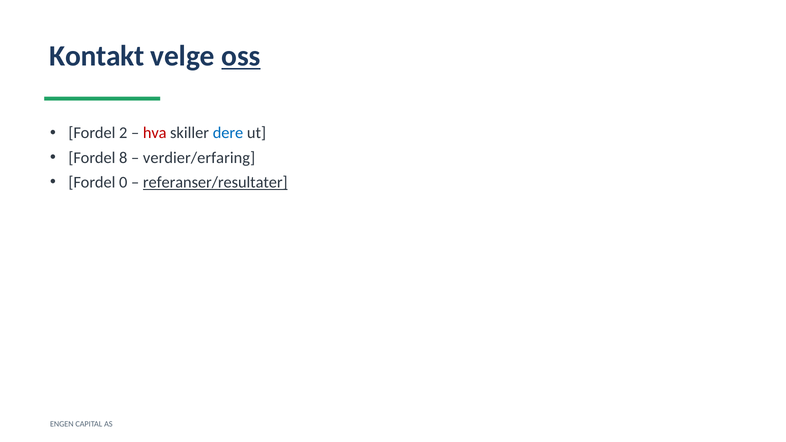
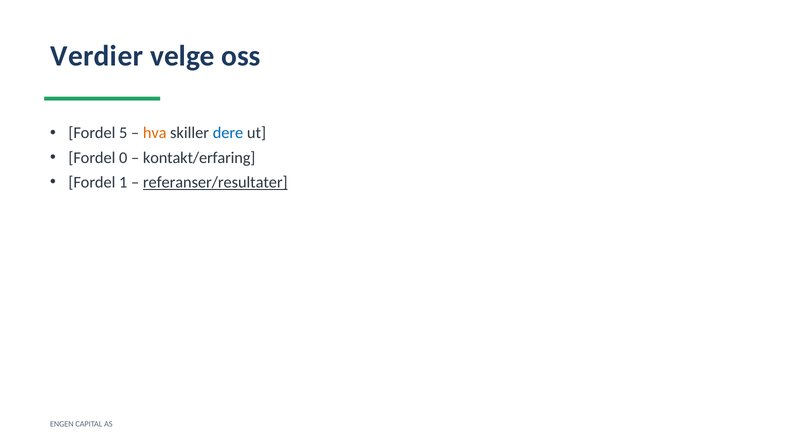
Kontakt: Kontakt -> Verdier
oss underline: present -> none
2: 2 -> 5
hva colour: red -> orange
8: 8 -> 0
verdier/erfaring: verdier/erfaring -> kontakt/erfaring
0: 0 -> 1
